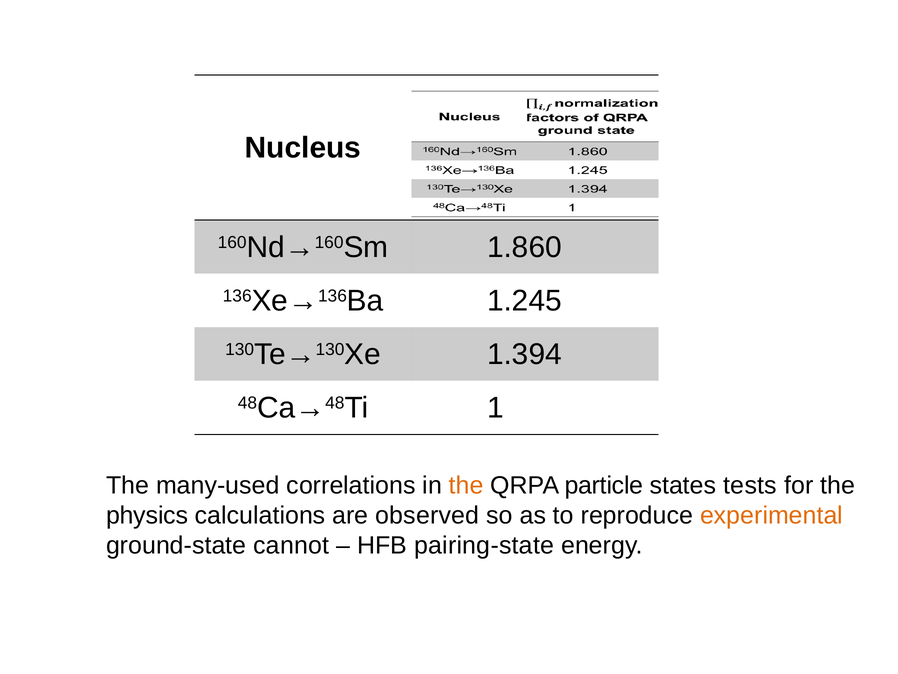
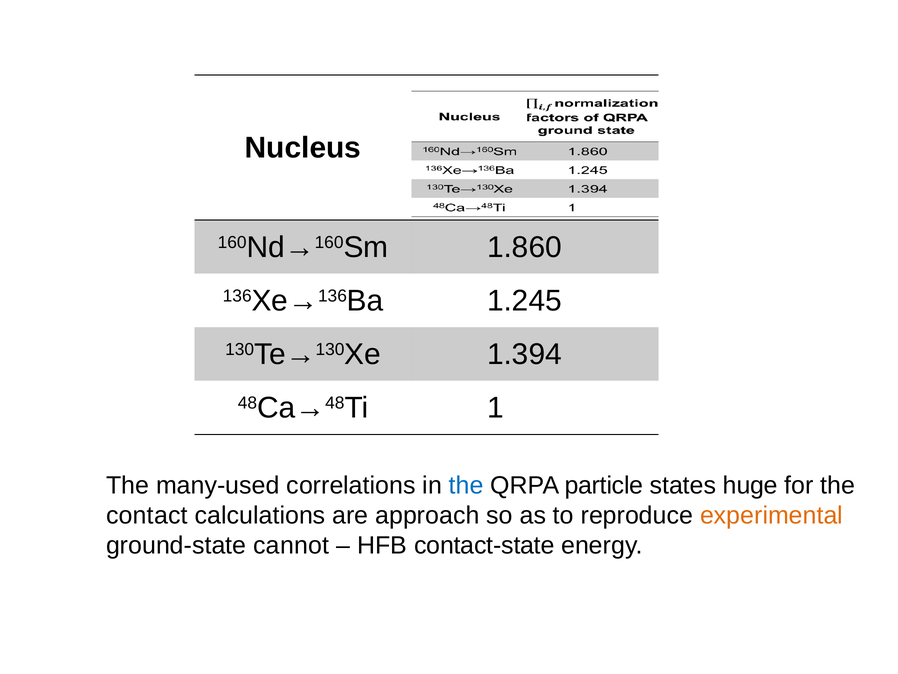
the at (466, 485) colour: orange -> blue
tests: tests -> huge
physics: physics -> contact
observed: observed -> approach
pairing-state: pairing-state -> contact-state
